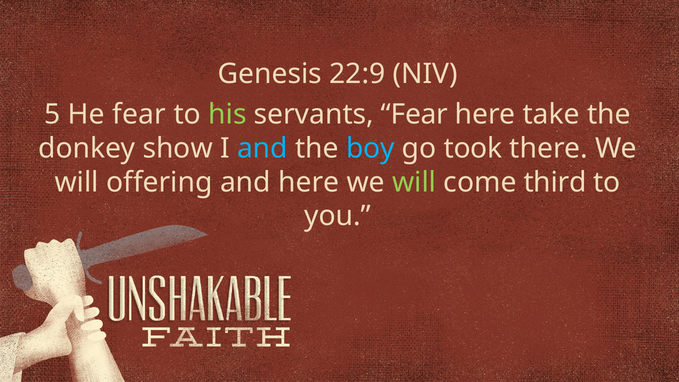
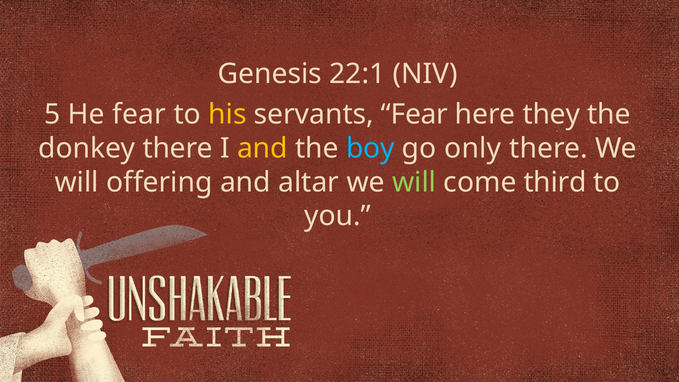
22:9: 22:9 -> 22:1
his colour: light green -> yellow
take: take -> they
donkey show: show -> there
and at (262, 148) colour: light blue -> yellow
took: took -> only
and here: here -> altar
